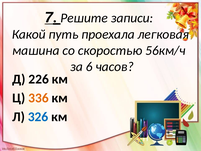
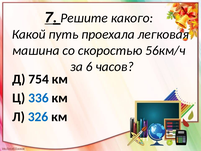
записи: записи -> какого
226: 226 -> 754
336 colour: orange -> blue
